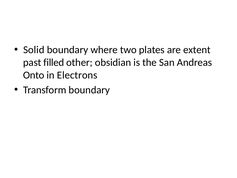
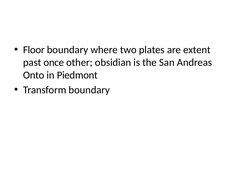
Solid: Solid -> Floor
filled: filled -> once
Electrons: Electrons -> Piedmont
